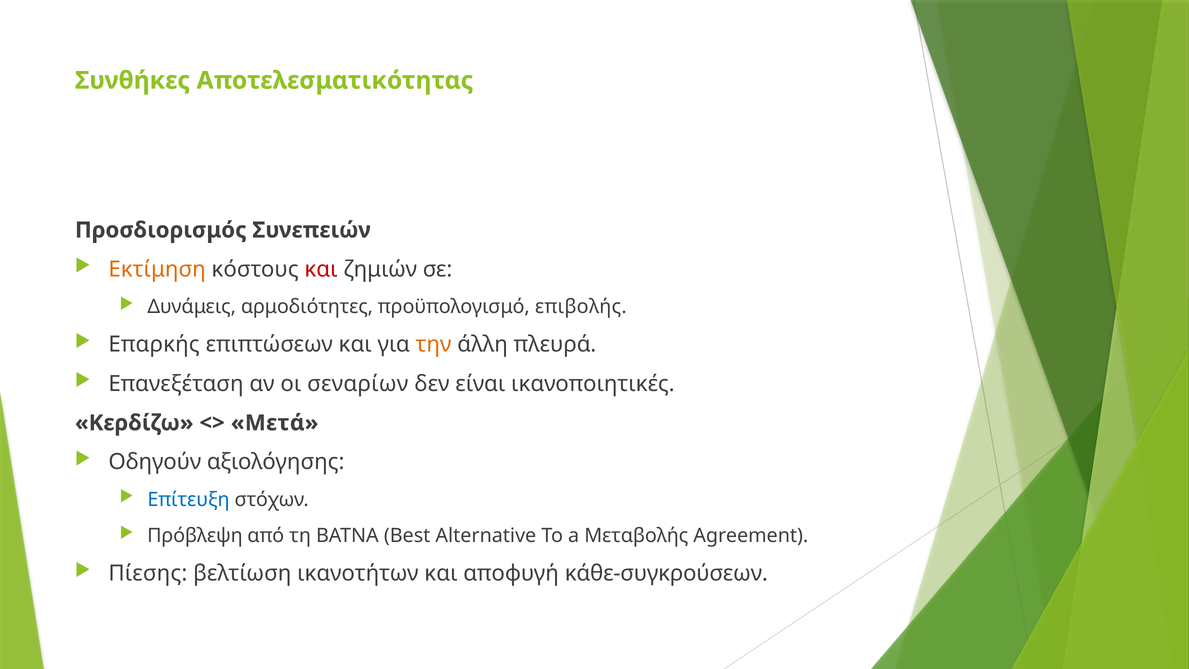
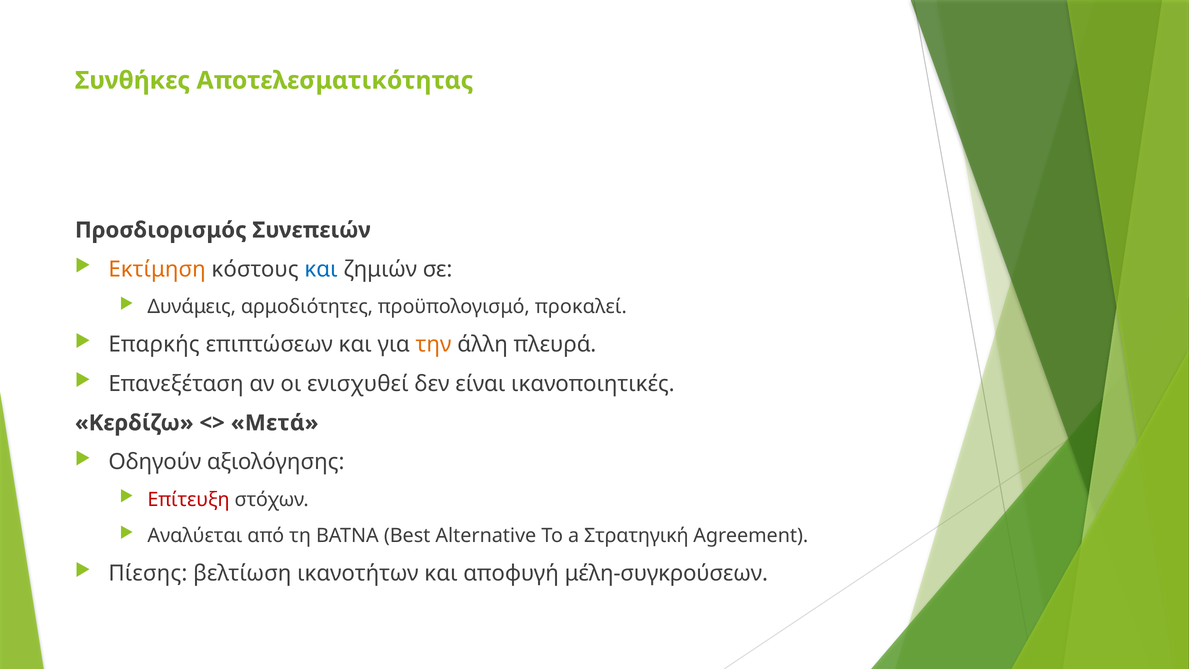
και at (321, 269) colour: red -> blue
επιβολής: επιβολής -> προκαλεί
σεναρίων: σεναρίων -> ενισχυθεί
Επίτευξη colour: blue -> red
Πρόβλεψη: Πρόβλεψη -> Αναλύεται
Μεταβολής: Μεταβολής -> Στρατηγική
κάθε-συγκρούσεων: κάθε-συγκρούσεων -> μέλη-συγκρούσεων
